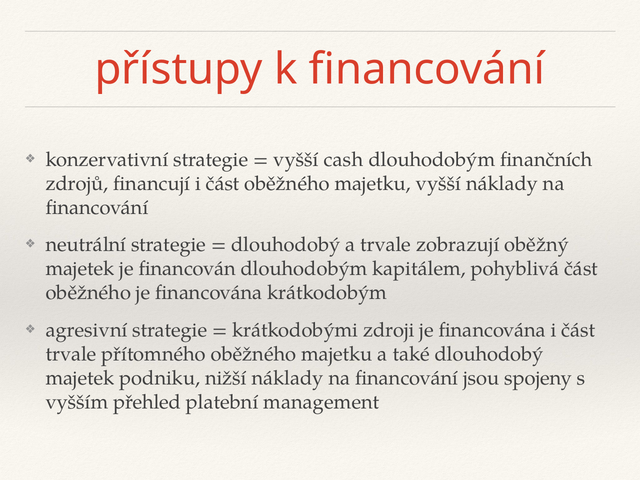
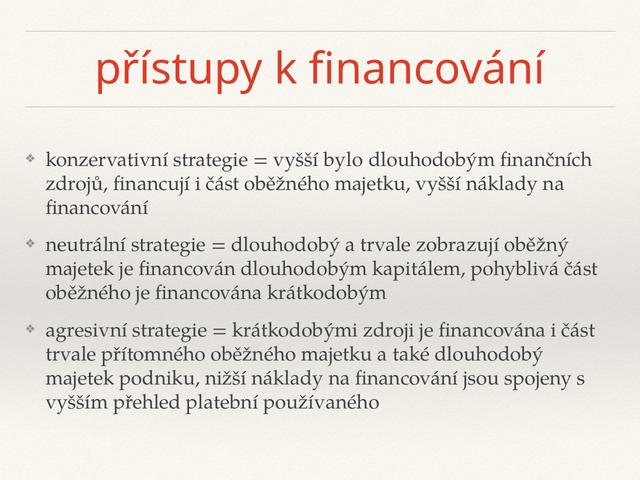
cash: cash -> bylo
management: management -> používaného
